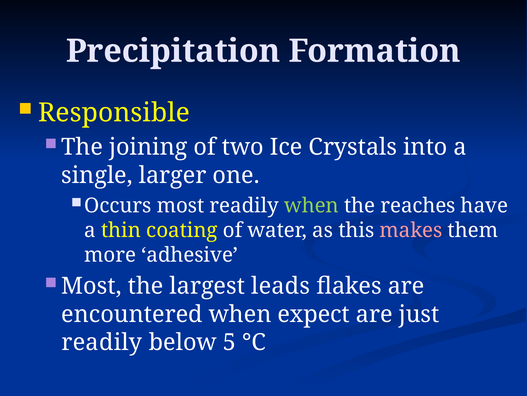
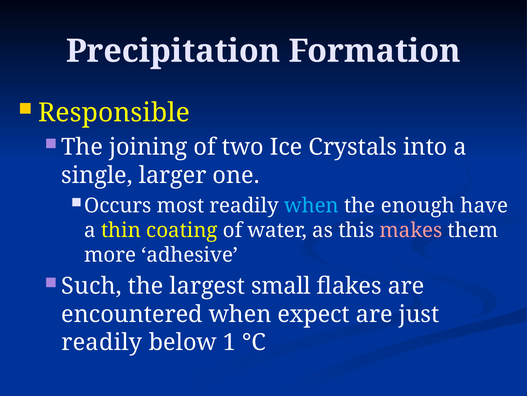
when at (311, 205) colour: light green -> light blue
reaches: reaches -> enough
Most at (91, 286): Most -> Such
leads: leads -> small
5: 5 -> 1
